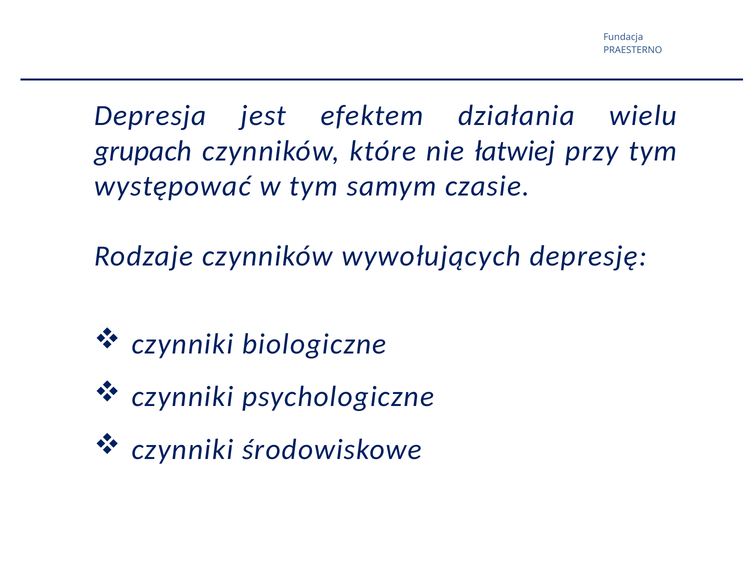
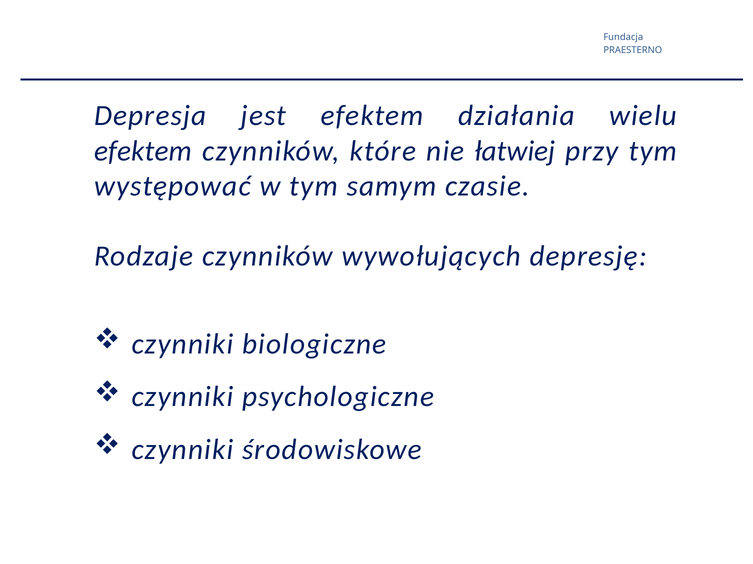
grupach at (143, 151): grupach -> efektem
